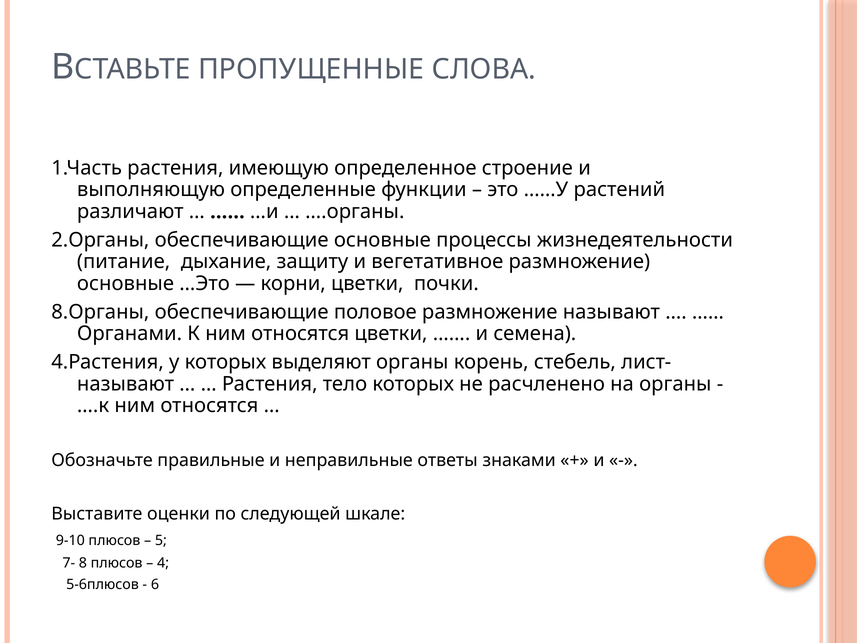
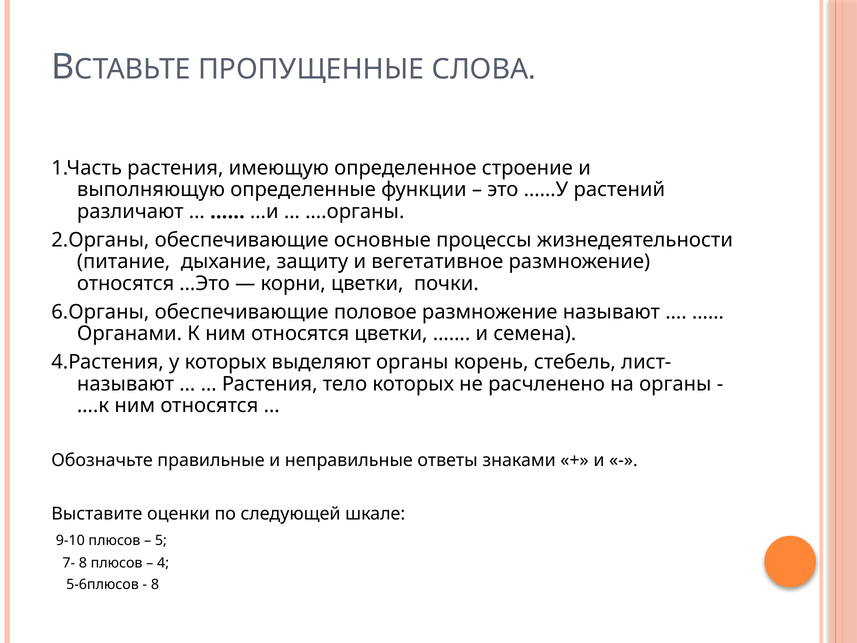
основные at (126, 283): основные -> относятся
8.Органы: 8.Органы -> 6.Органы
6 at (155, 585): 6 -> 8
